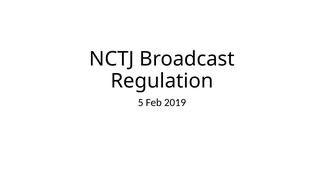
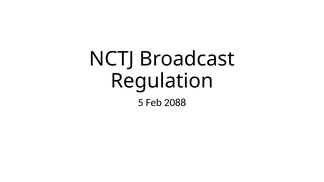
2019: 2019 -> 2088
